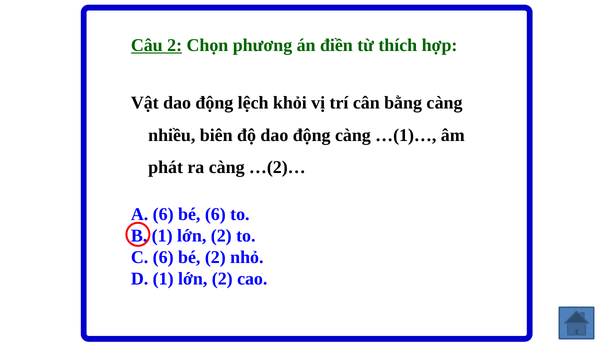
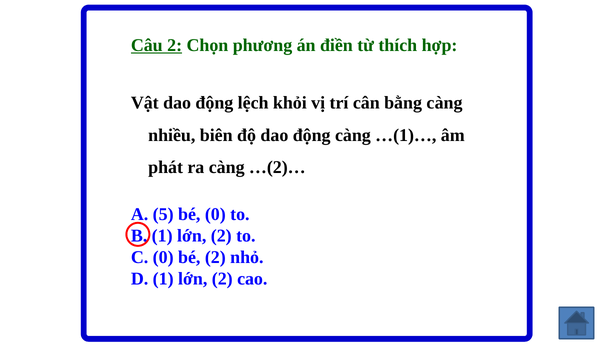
A 6: 6 -> 5
bé 6: 6 -> 0
C 6: 6 -> 0
